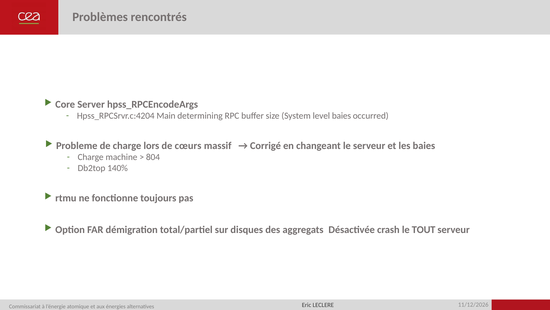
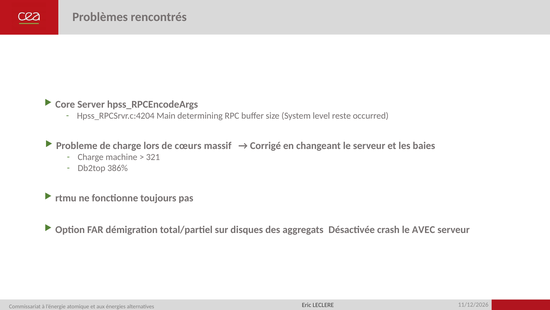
level baies: baies -> reste
804: 804 -> 321
140%: 140% -> 386%
TOUT: TOUT -> AVEC
